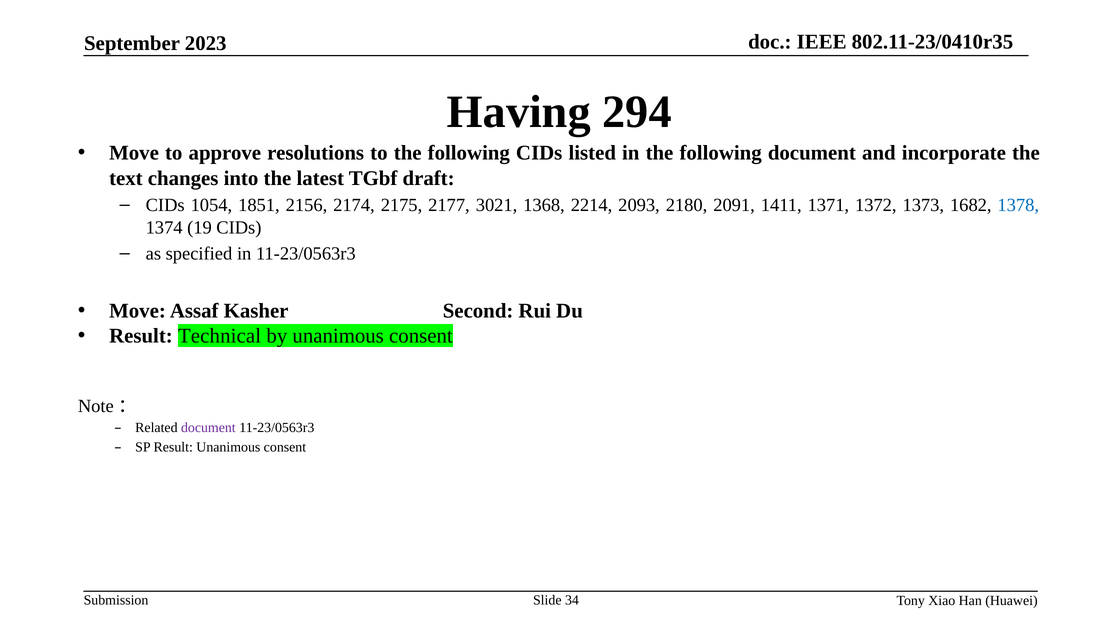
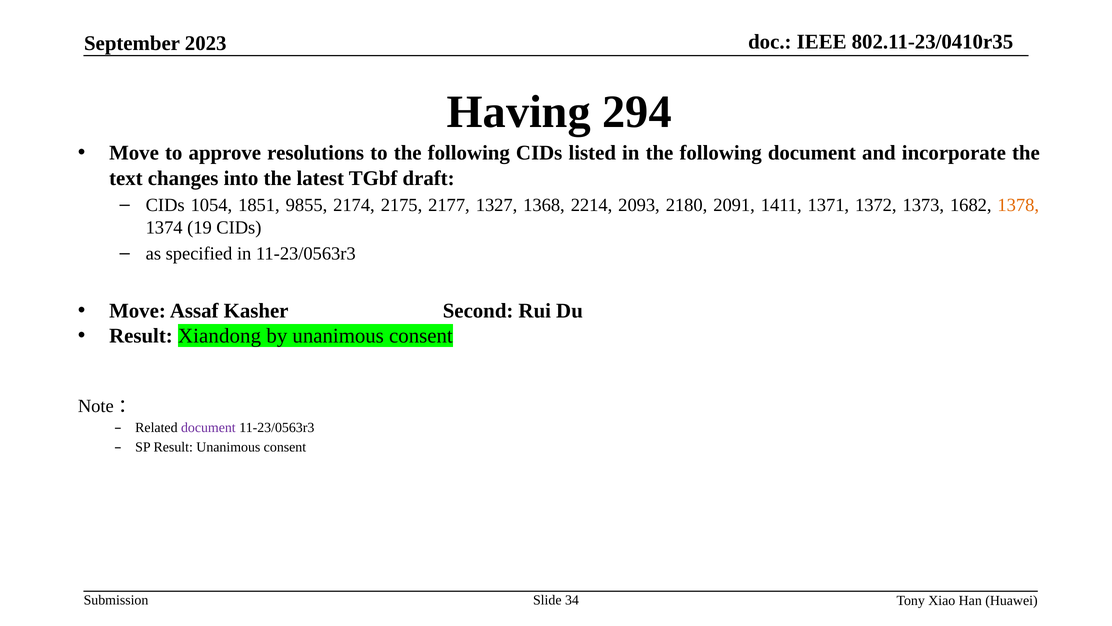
2156: 2156 -> 9855
3021: 3021 -> 1327
1378 colour: blue -> orange
Technical: Technical -> Xiandong
